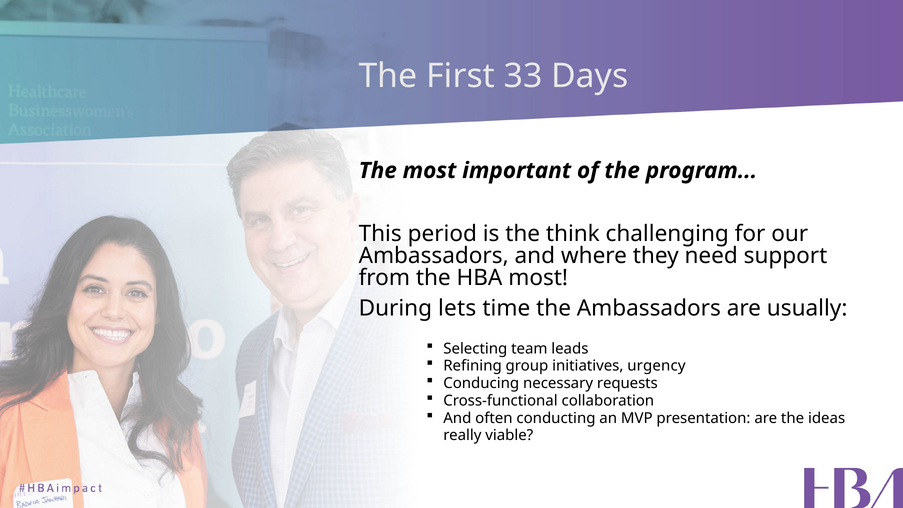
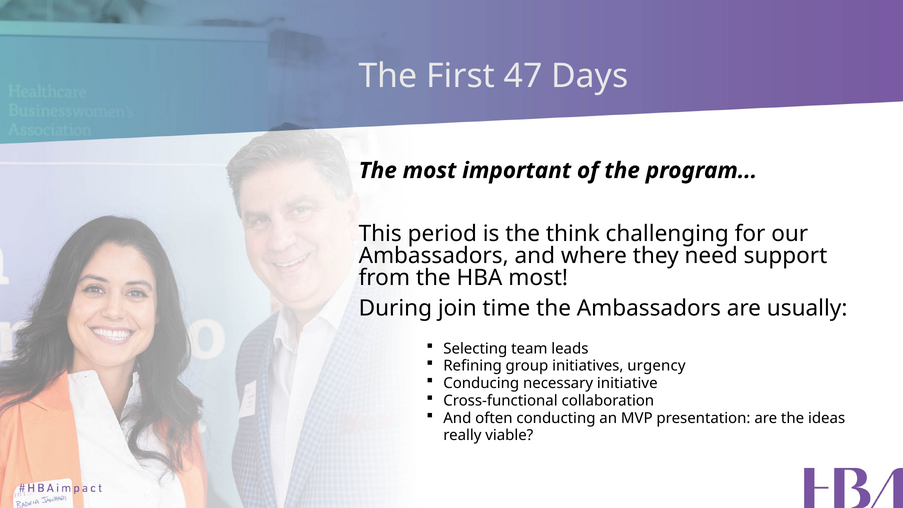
33: 33 -> 47
lets: lets -> join
requests: requests -> initiative
